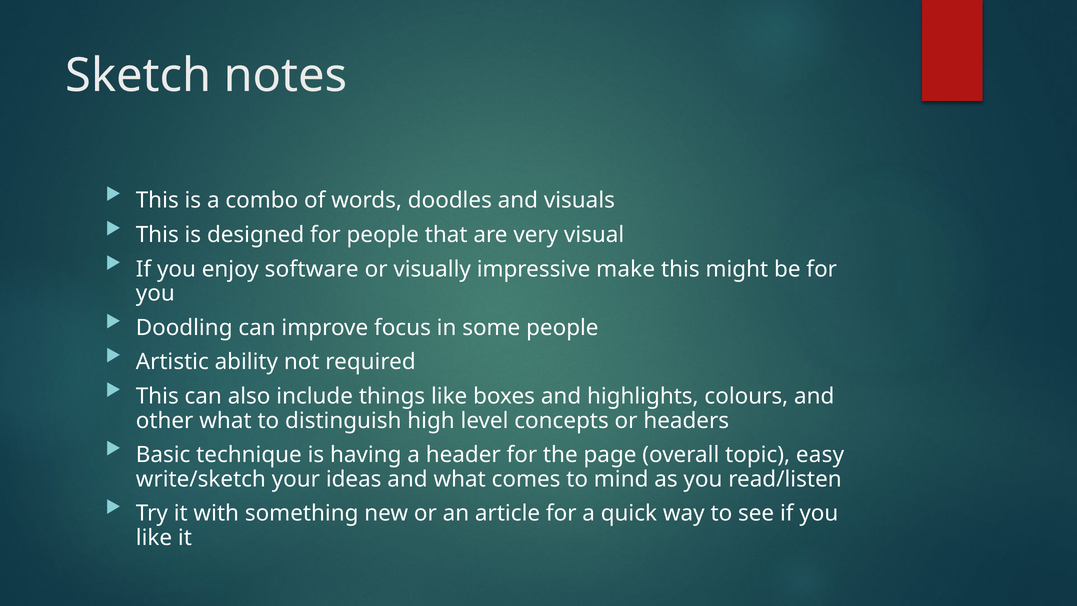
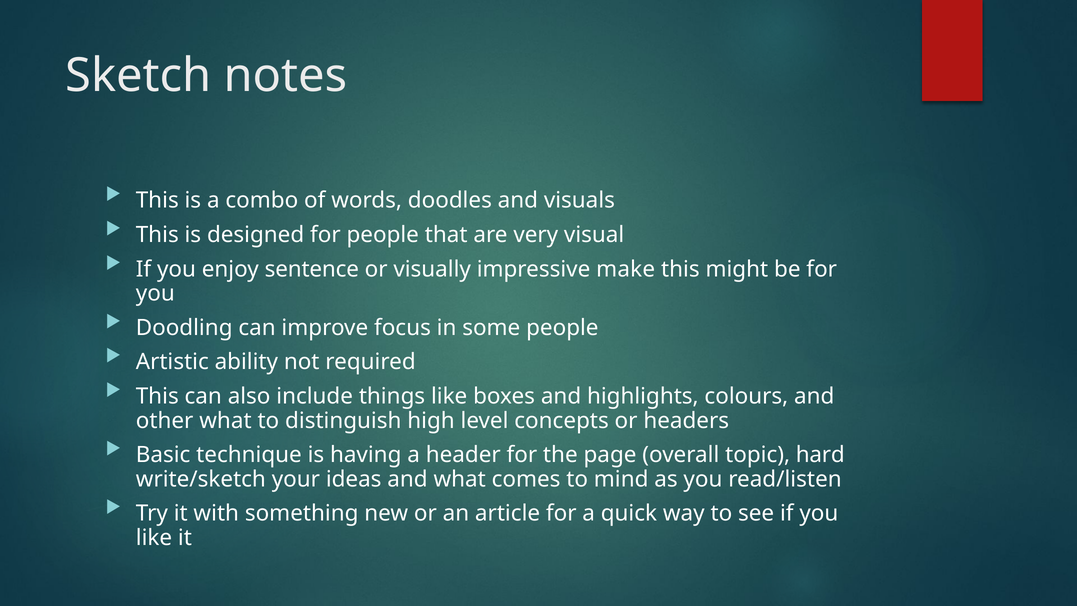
software: software -> sentence
easy: easy -> hard
